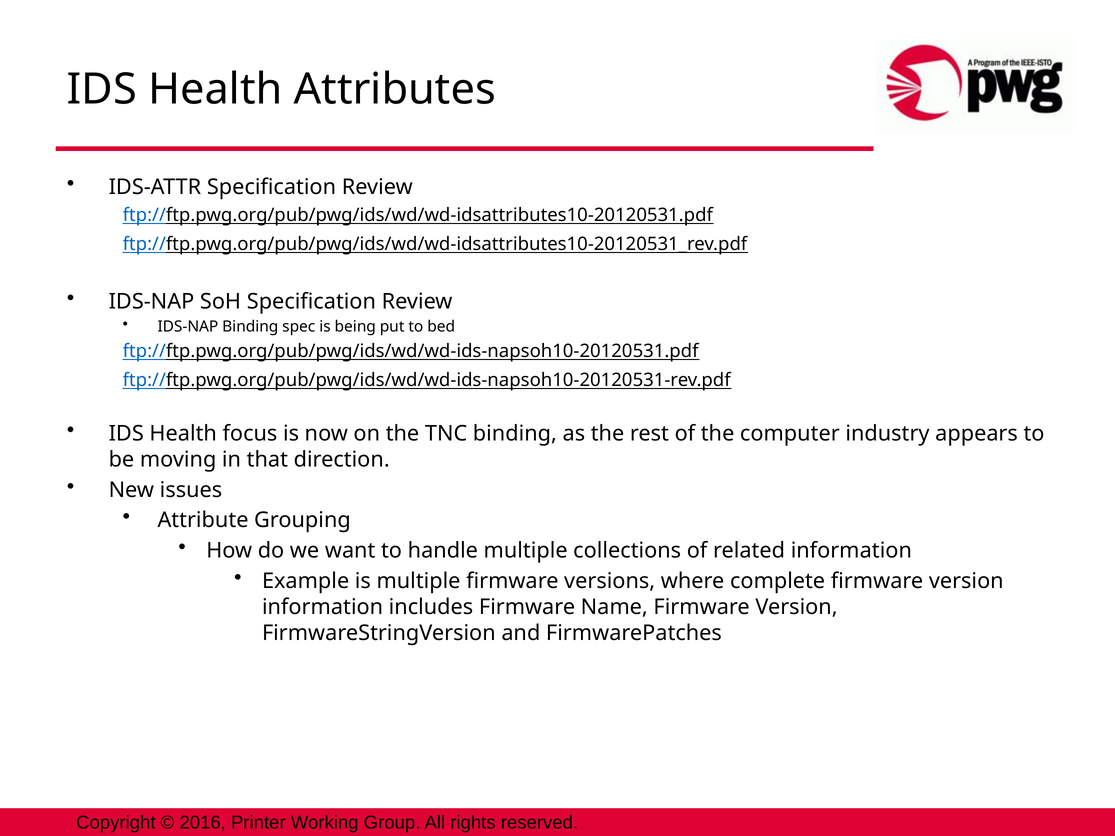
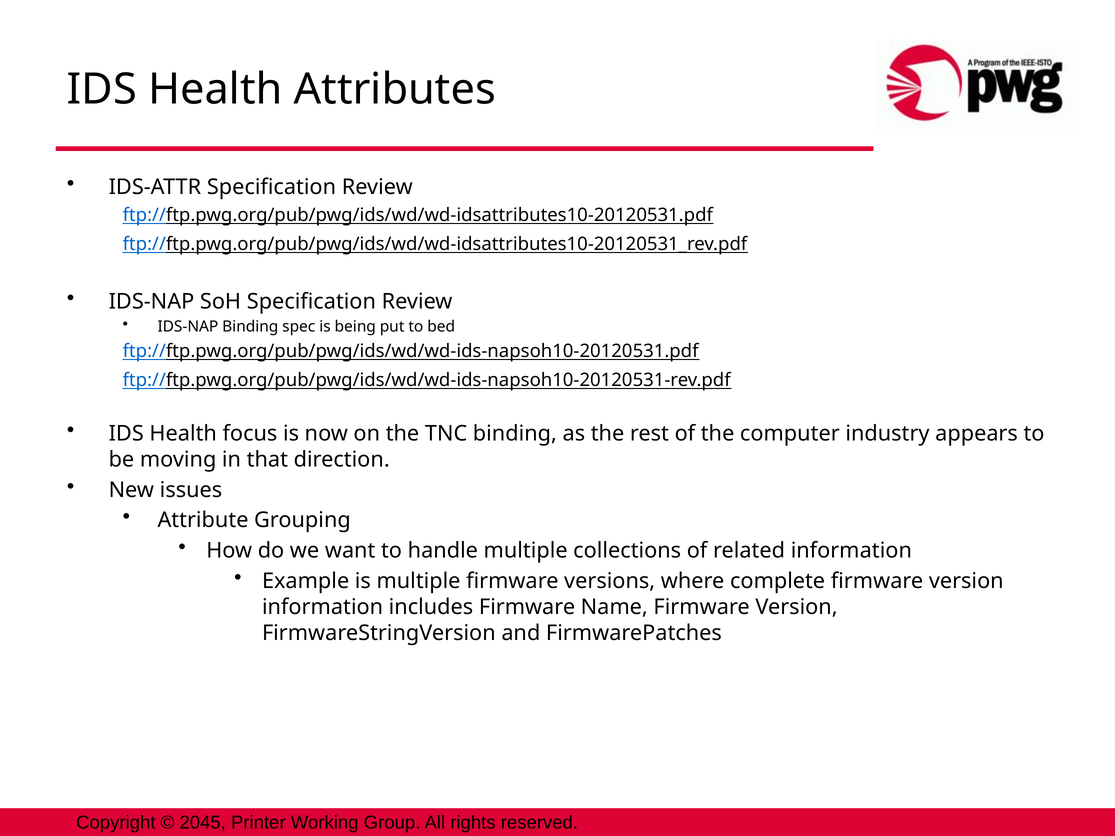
2016: 2016 -> 2045
